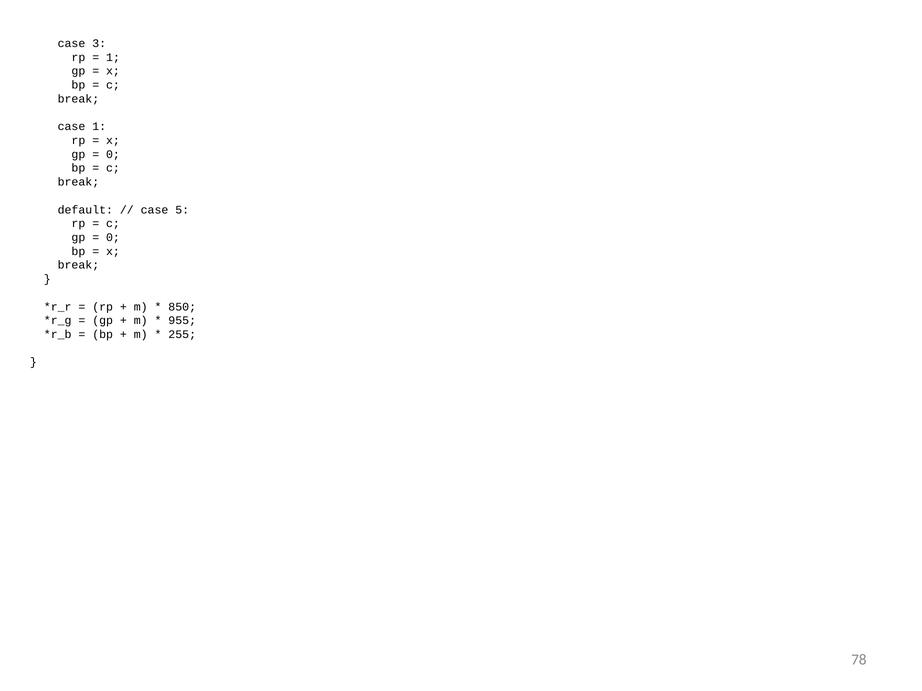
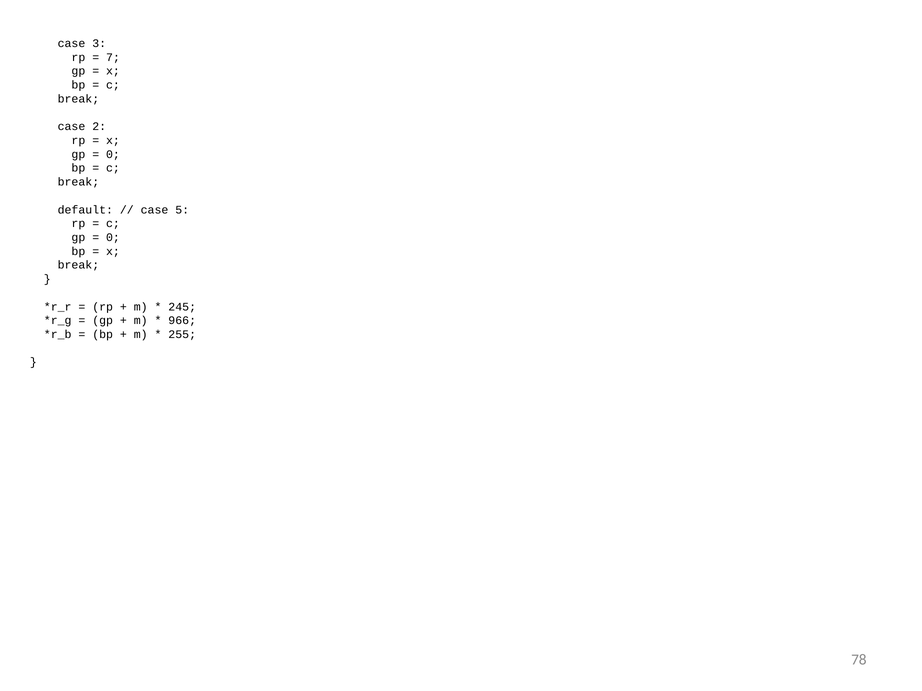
1 at (113, 57): 1 -> 7
case 1: 1 -> 2
850: 850 -> 245
955: 955 -> 966
